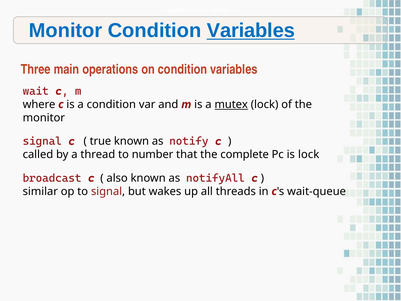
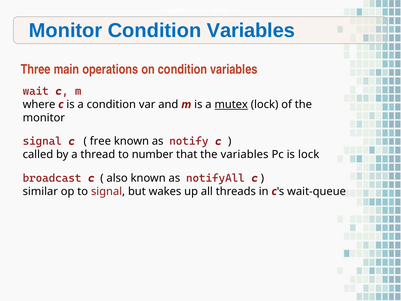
Variables at (251, 30) underline: present -> none
true: true -> free
the complete: complete -> variables
